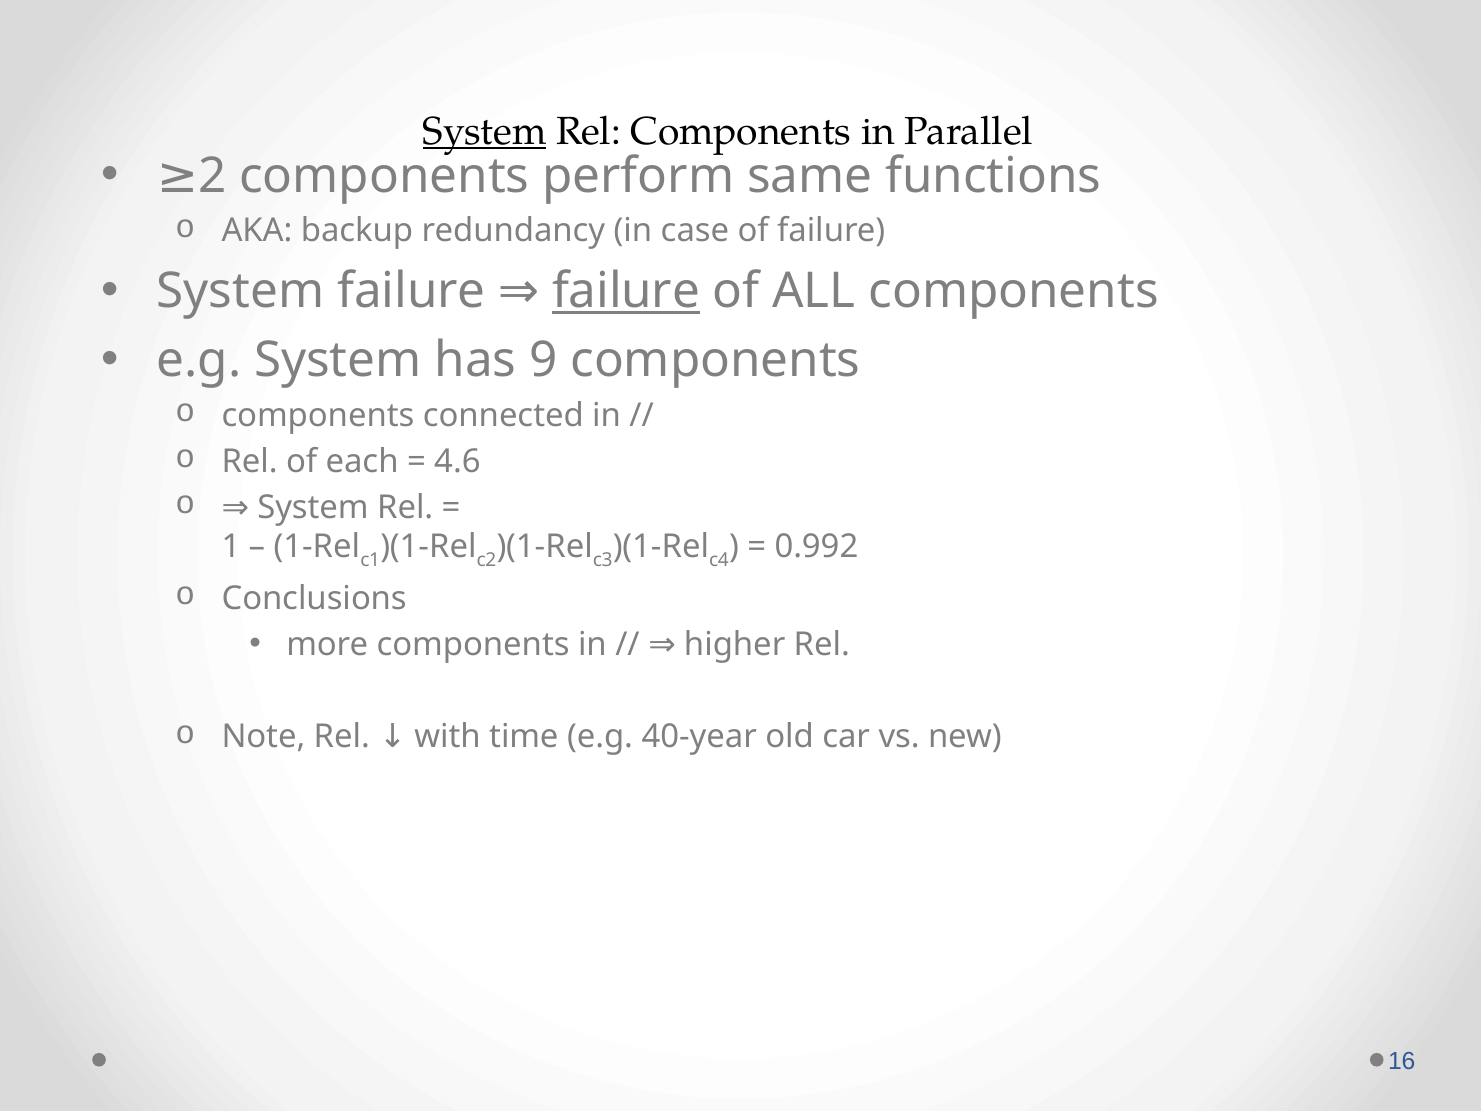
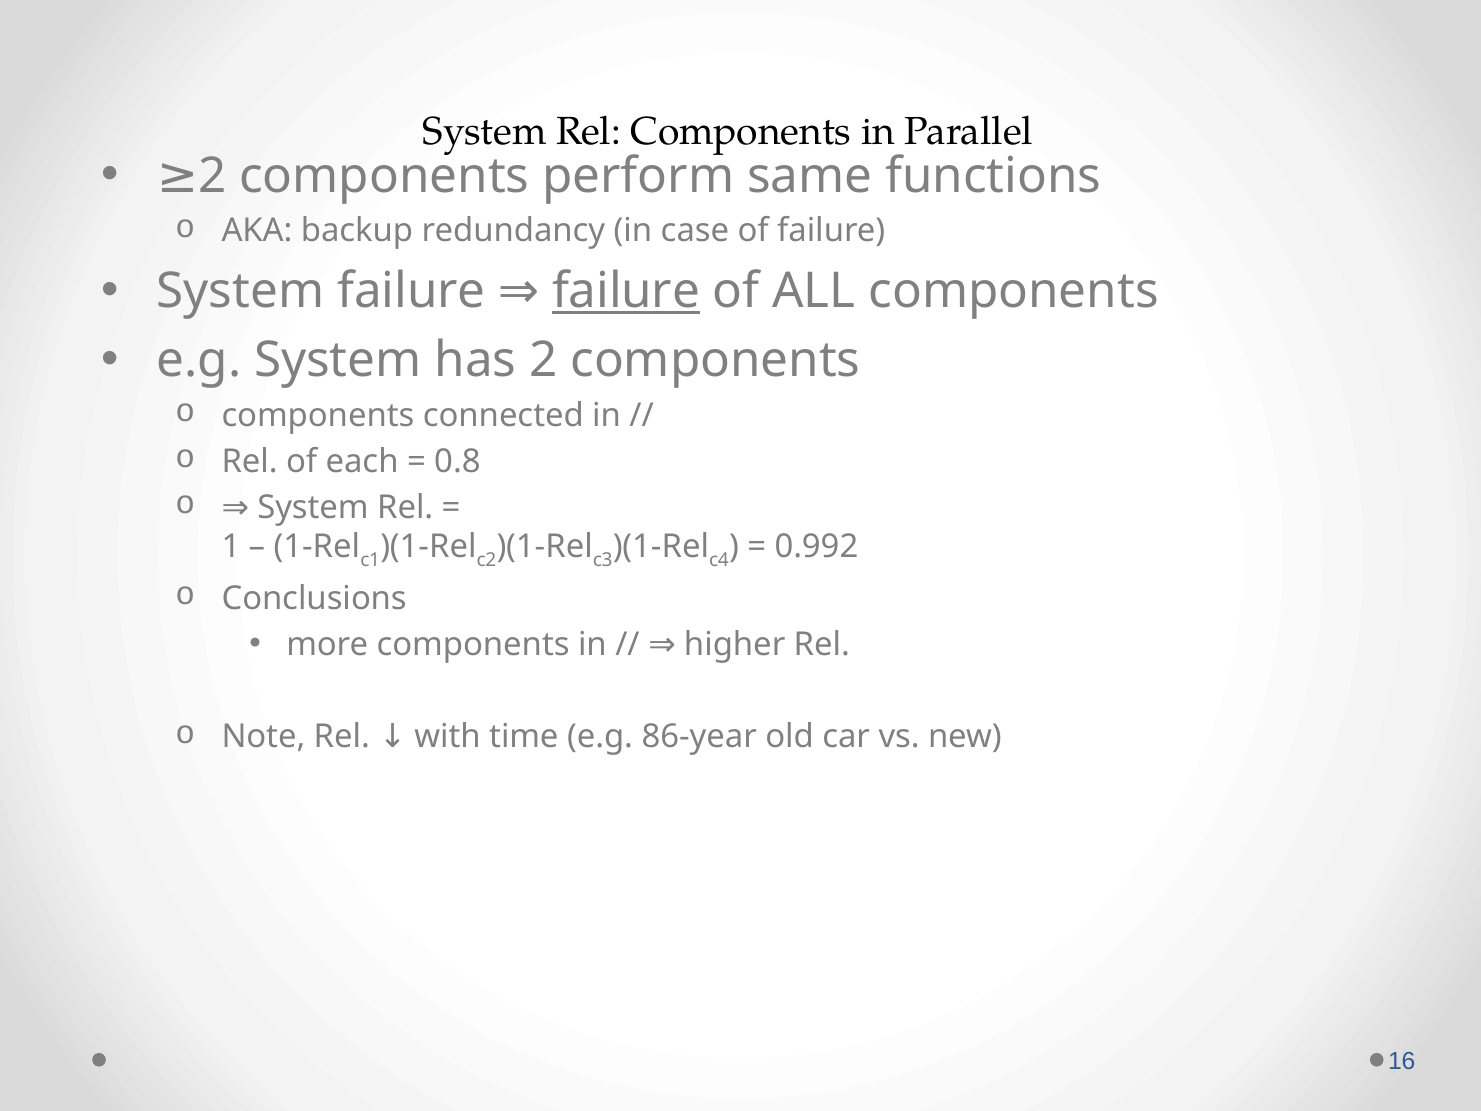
System at (485, 131) underline: present -> none
has 9: 9 -> 2
4.6: 4.6 -> 0.8
40-year: 40-year -> 86-year
